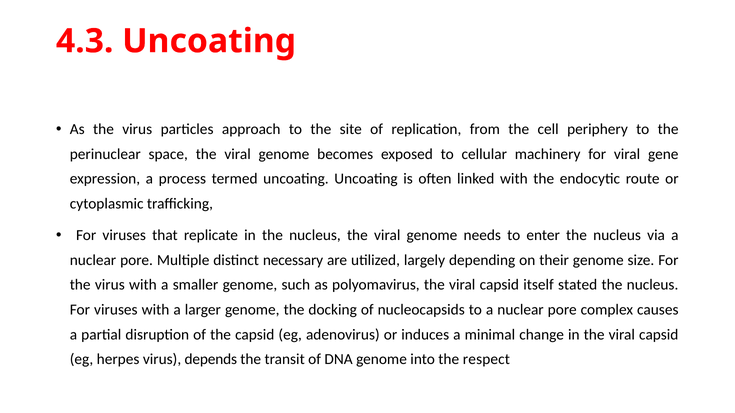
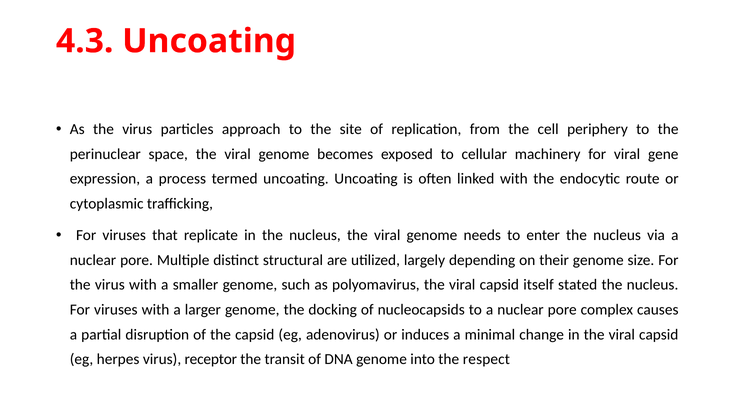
necessary: necessary -> structural
depends: depends -> receptor
